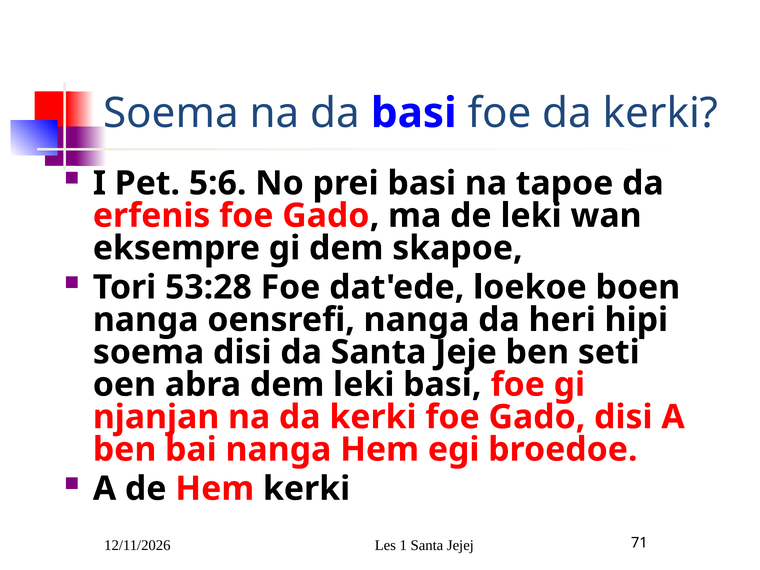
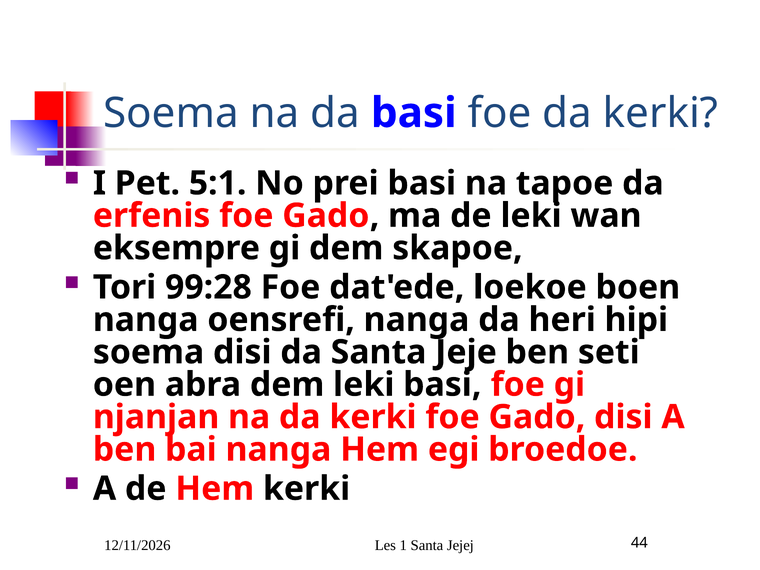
5:6: 5:6 -> 5:1
53:28: 53:28 -> 99:28
71: 71 -> 44
